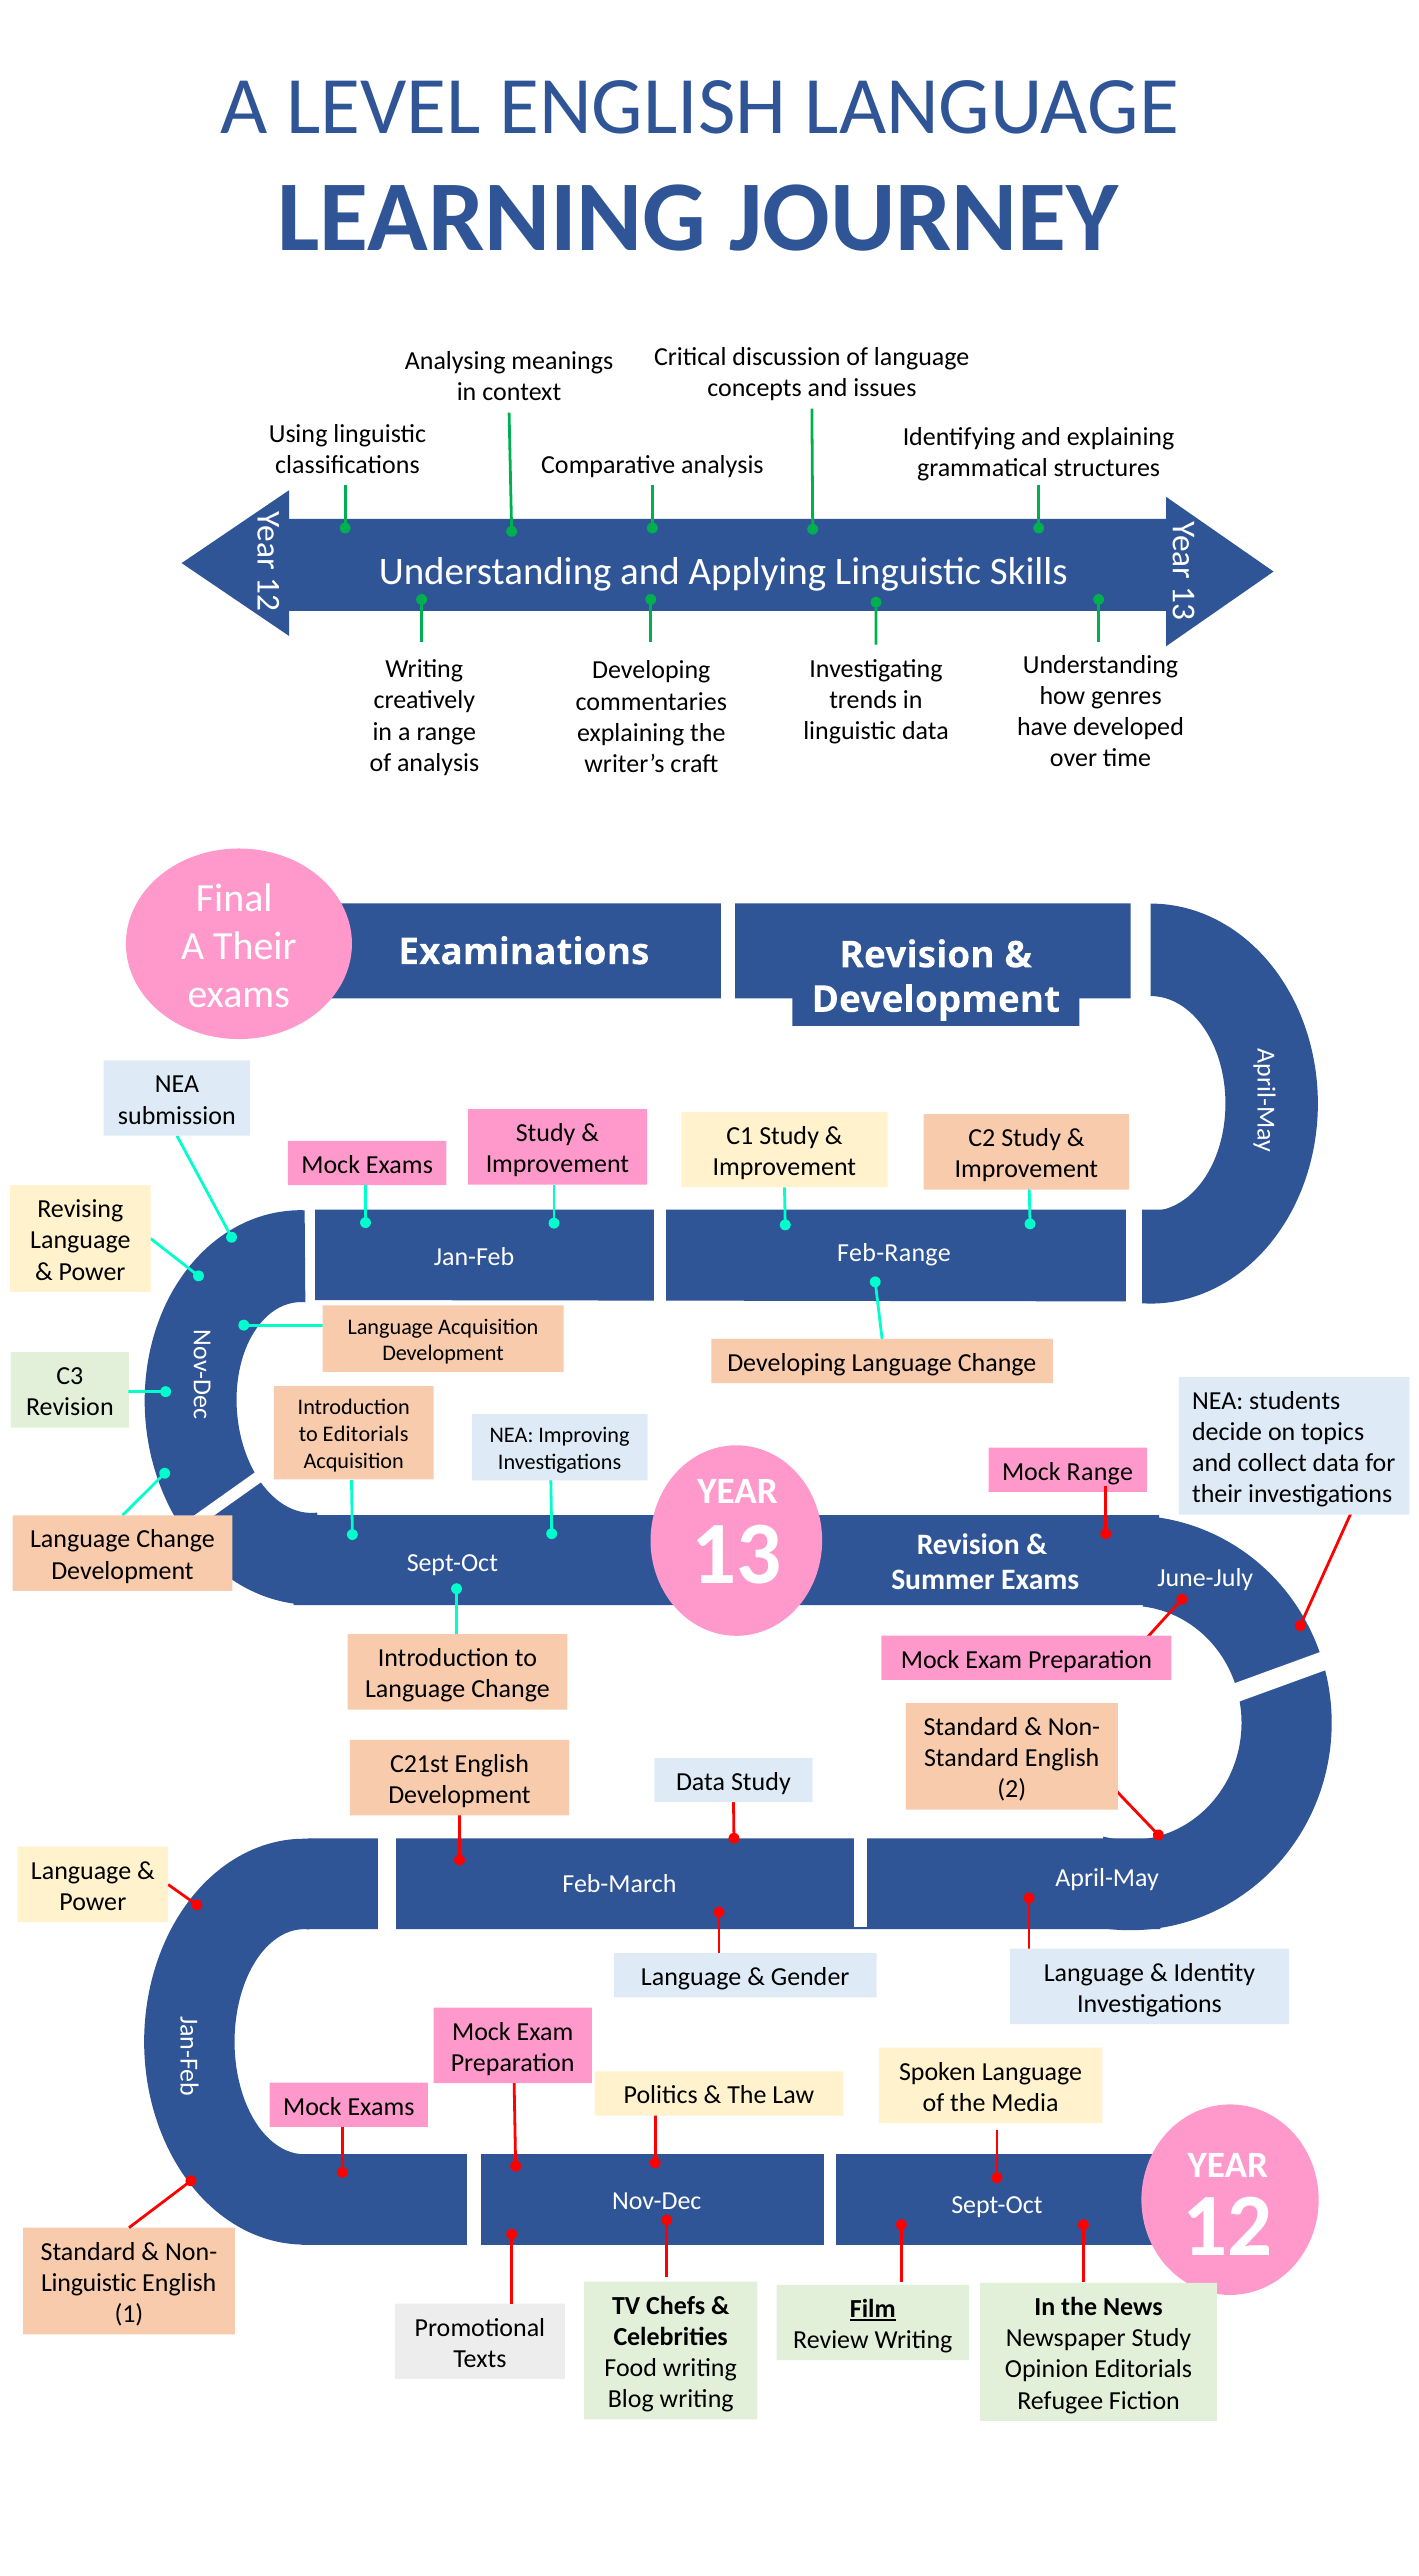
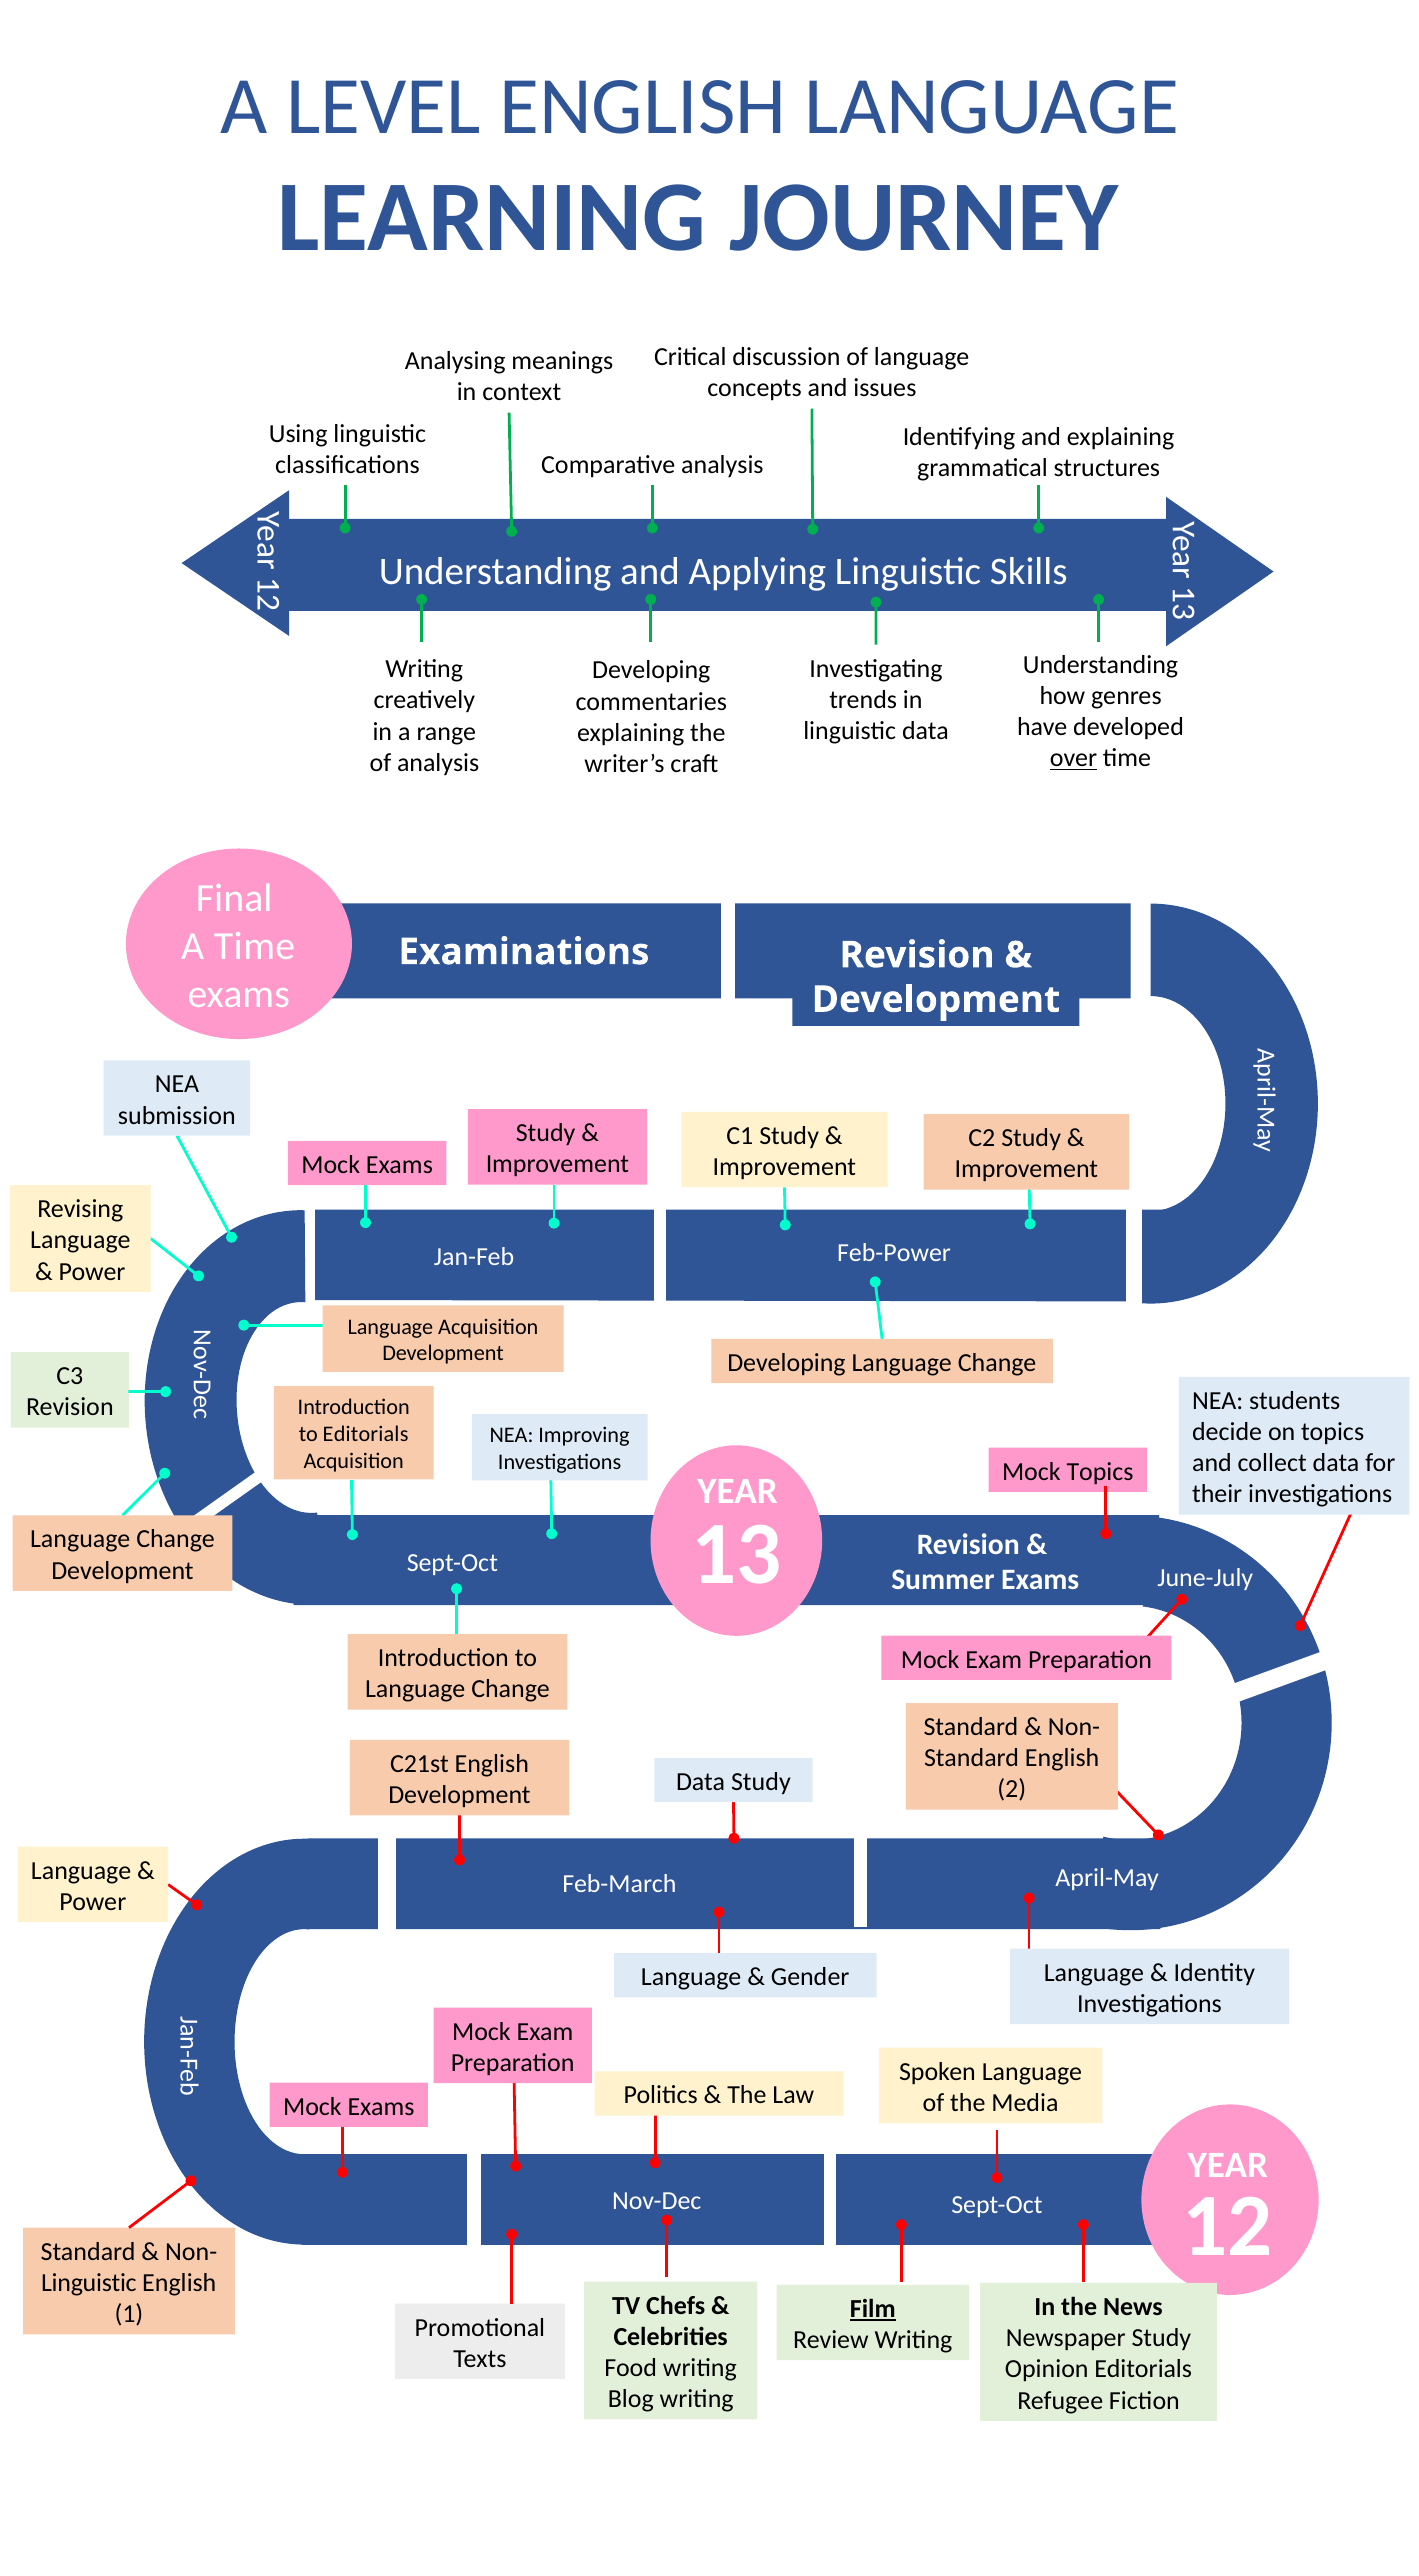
over underline: none -> present
A Their: Their -> Time
Feb-Range: Feb-Range -> Feb-Power
Mock Range: Range -> Topics
